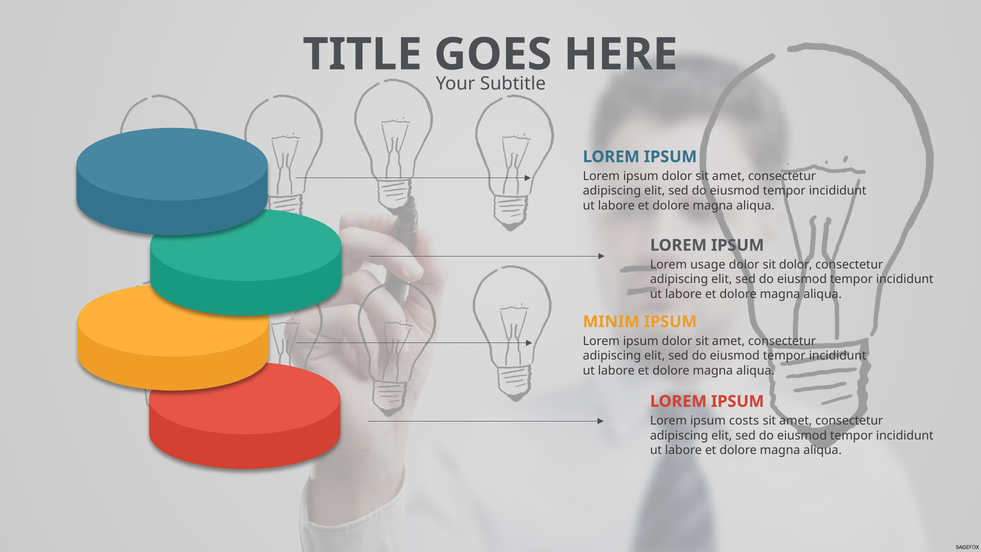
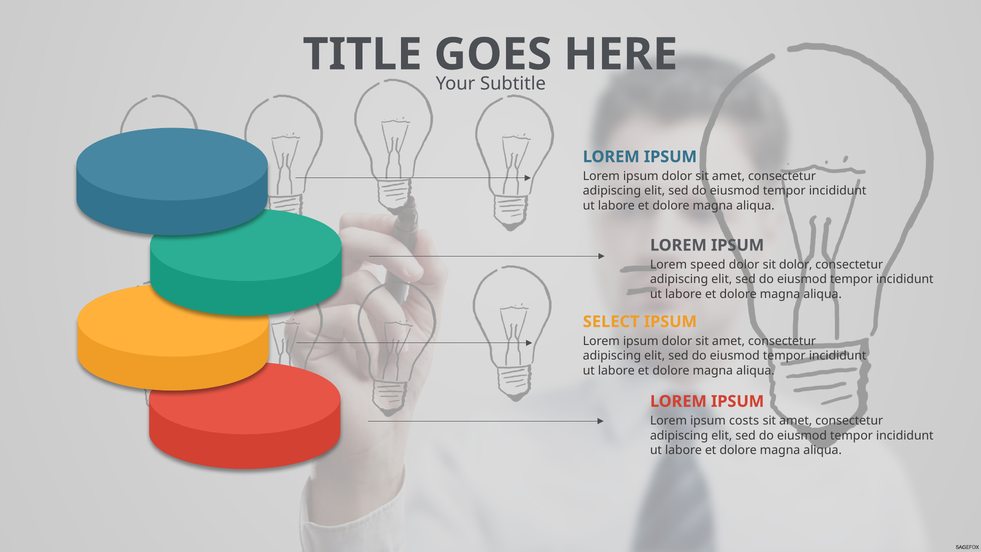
usage: usage -> speed
MINIM: MINIM -> SELECT
